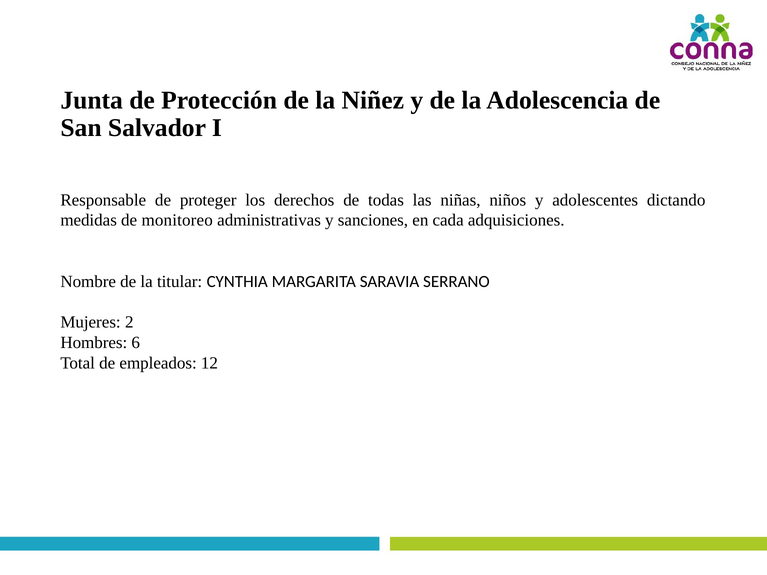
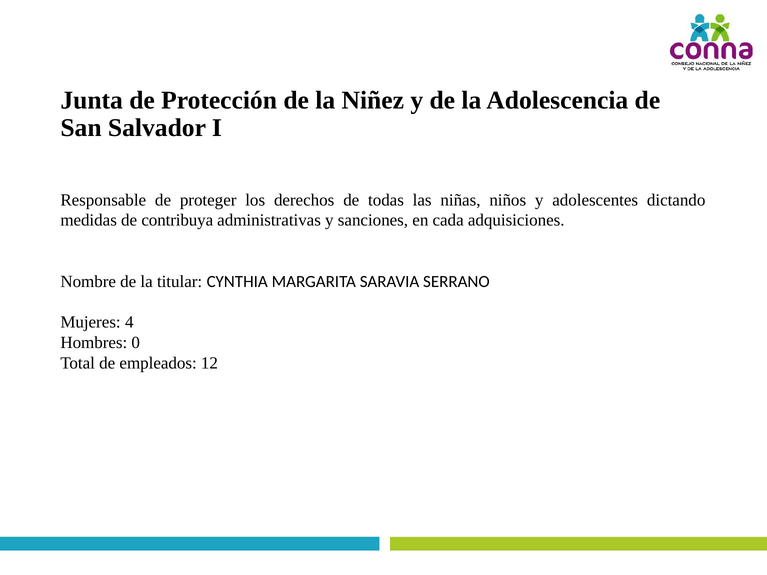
monitoreo: monitoreo -> contribuya
2: 2 -> 4
6: 6 -> 0
